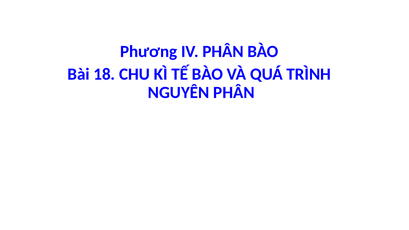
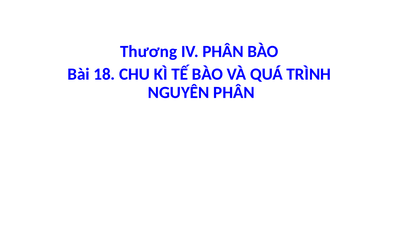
Phương: Phương -> Thương
